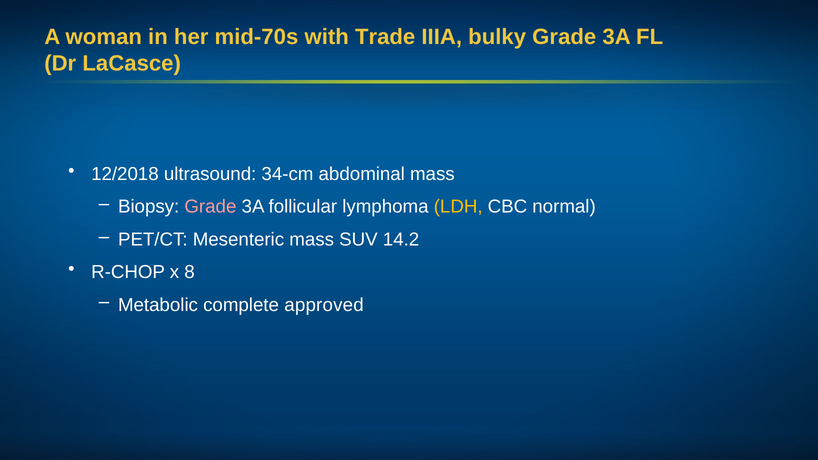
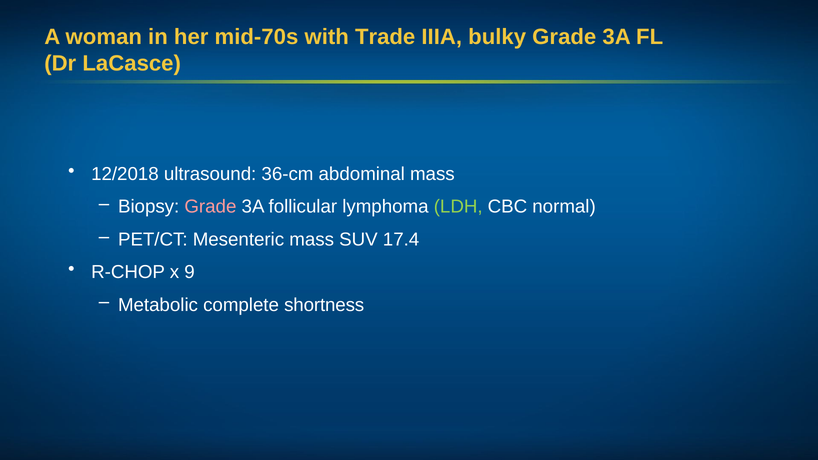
34-cm: 34-cm -> 36-cm
LDH colour: yellow -> light green
14.2: 14.2 -> 17.4
8: 8 -> 9
approved: approved -> shortness
